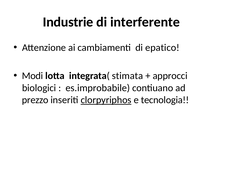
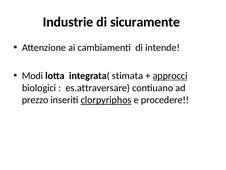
interferente: interferente -> sicuramente
epatico: epatico -> intende
approcci underline: none -> present
es.improbabile: es.improbabile -> es.attraversare
tecnologia: tecnologia -> procedere
